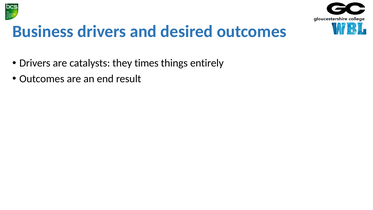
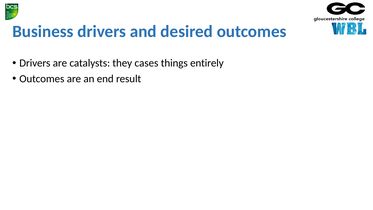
times: times -> cases
